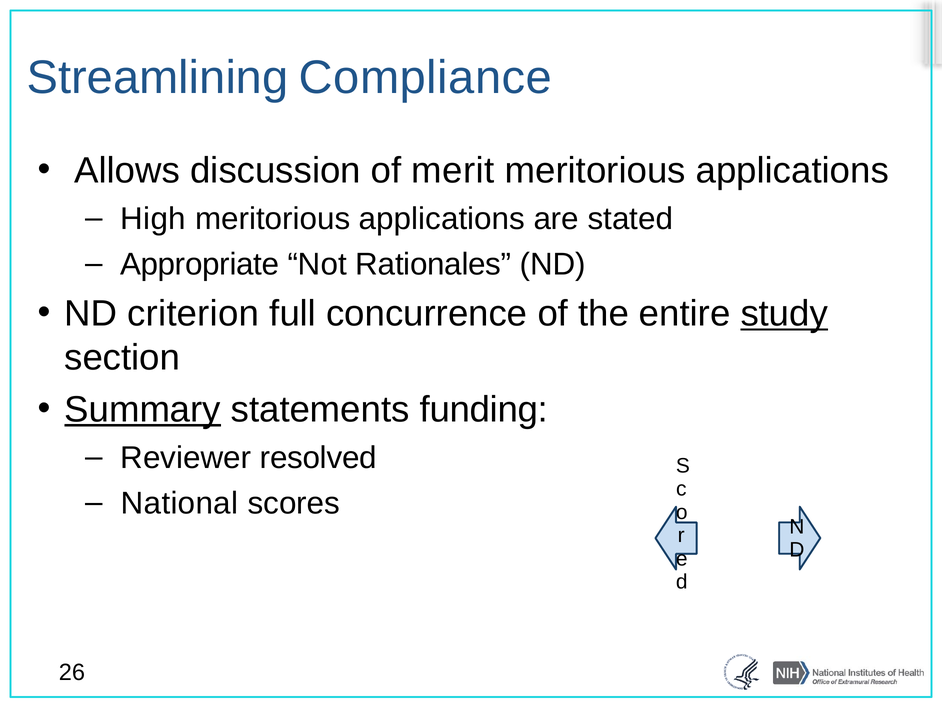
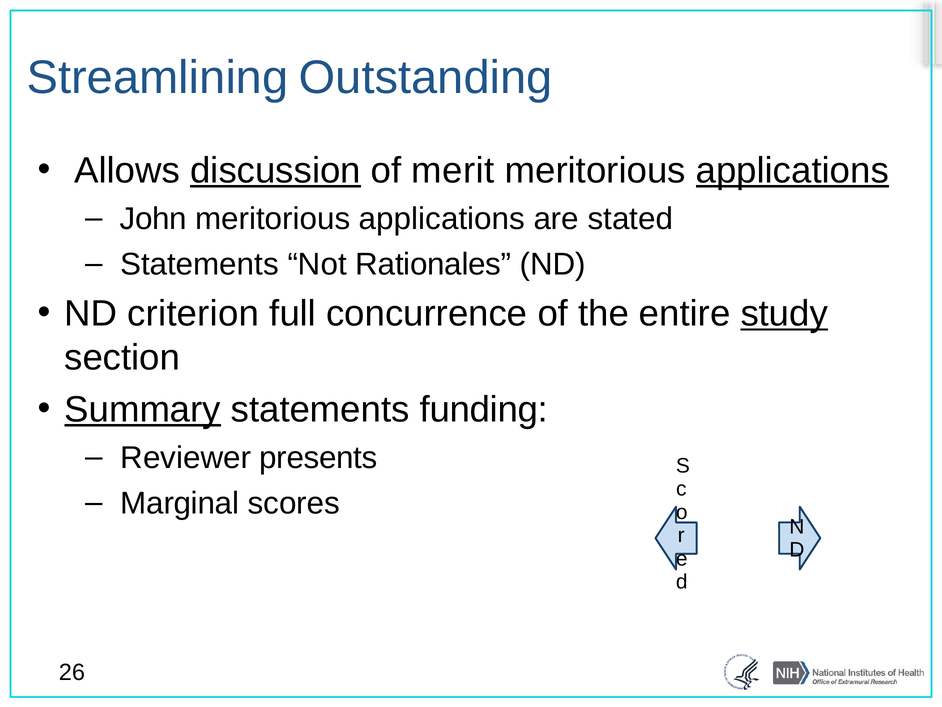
Compliance: Compliance -> Outstanding
discussion underline: none -> present
applications at (792, 170) underline: none -> present
High: High -> John
Appropriate at (200, 264): Appropriate -> Statements
resolved: resolved -> presents
National: National -> Marginal
